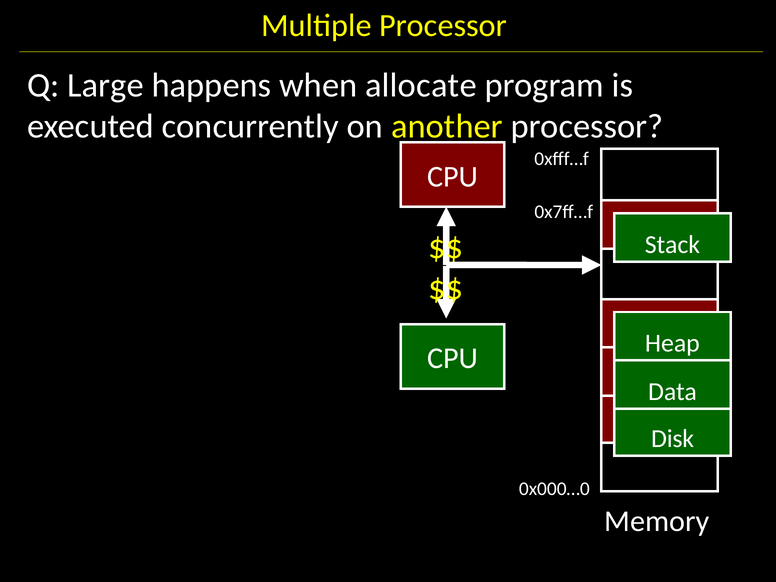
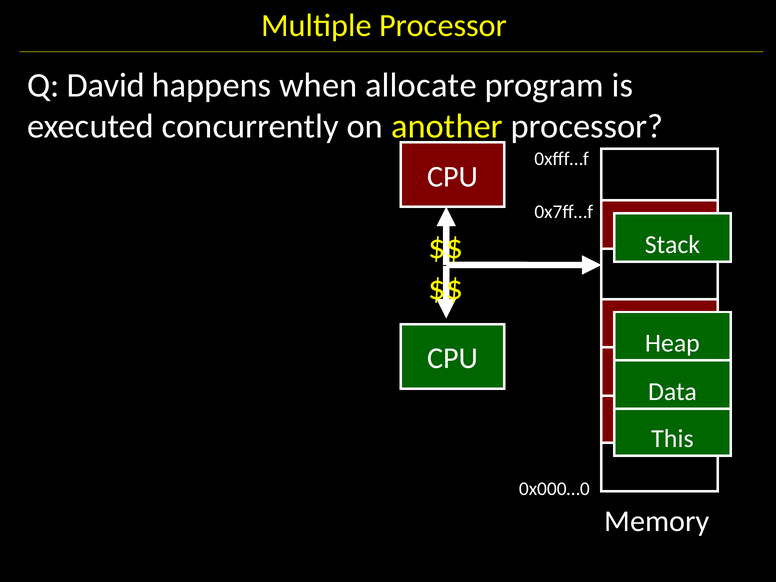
Large: Large -> David
Disk: Disk -> This
